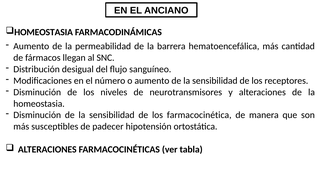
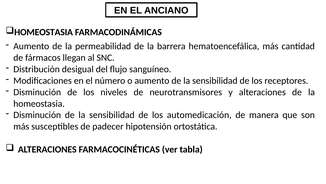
farmacocinética: farmacocinética -> automedicación
